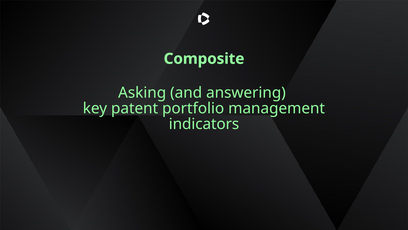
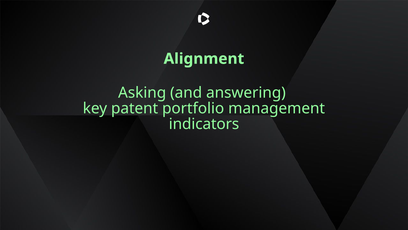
Composite: Composite -> Alignment
